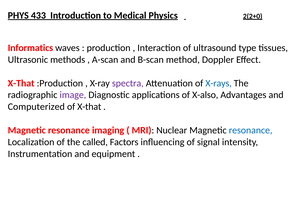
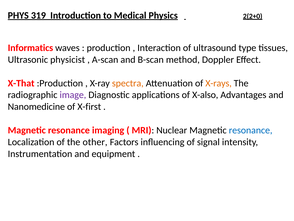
433: 433 -> 319
methods: methods -> physicist
spectra colour: purple -> orange
X-rays colour: blue -> orange
Computerized: Computerized -> Nanomedicine
of X-that: X-that -> X-first
called: called -> other
